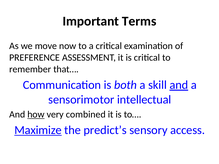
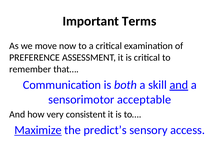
intellectual: intellectual -> acceptable
how underline: present -> none
combined: combined -> consistent
